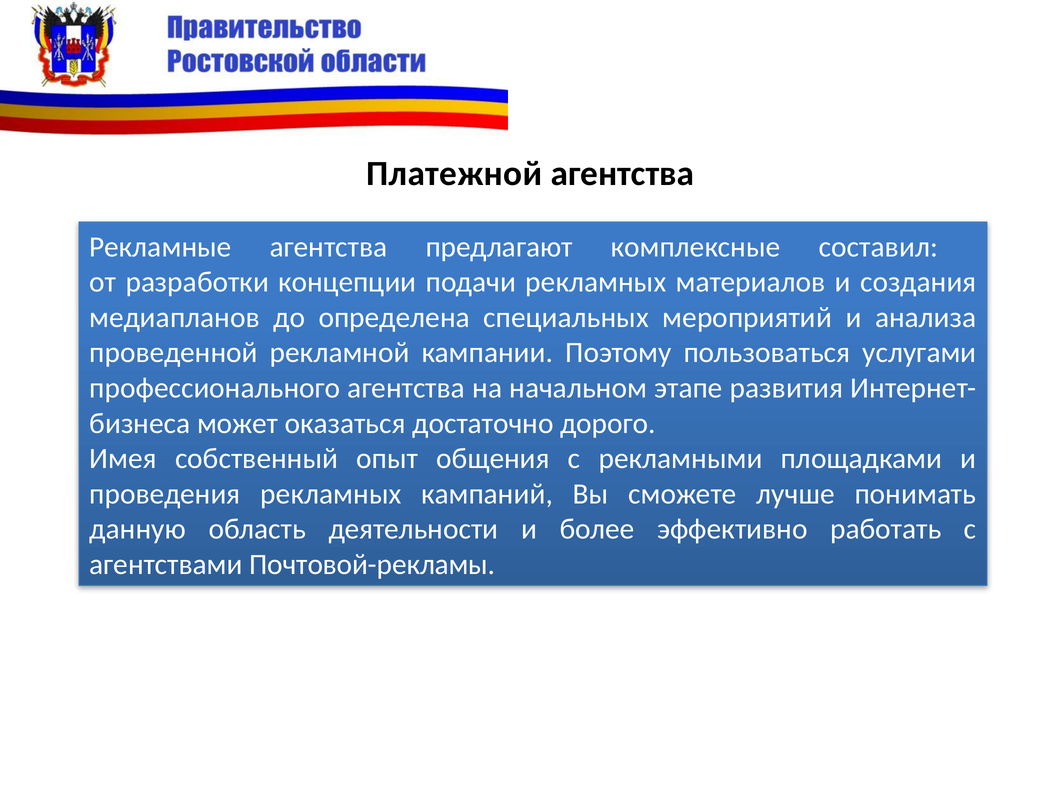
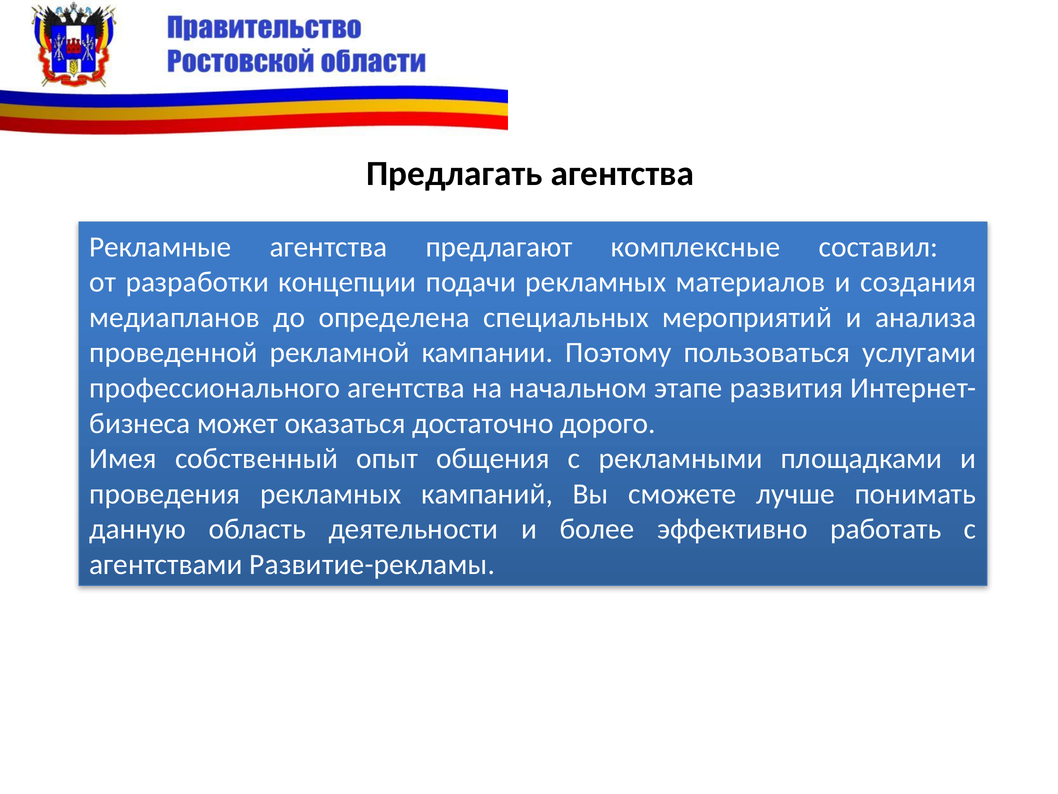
Платежной: Платежной -> Предлагать
Почтовой-рекламы: Почтовой-рекламы -> Развитие-рекламы
